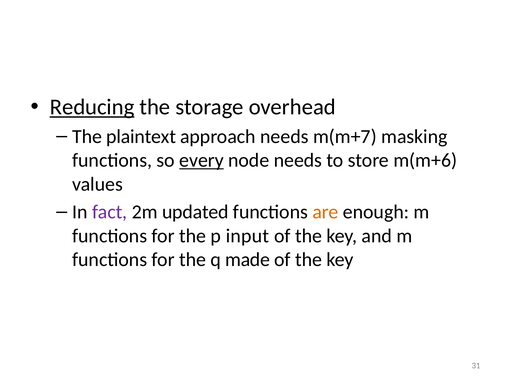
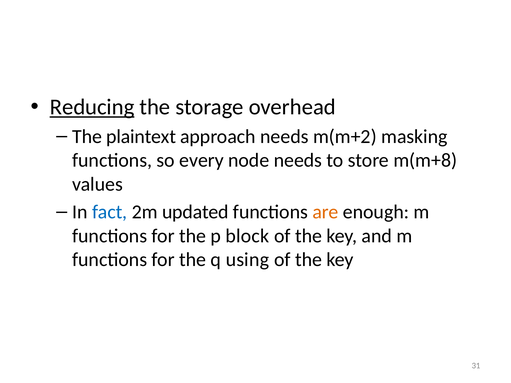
m(m+7: m(m+7 -> m(m+2
every underline: present -> none
m(m+6: m(m+6 -> m(m+8
fact colour: purple -> blue
input: input -> block
made: made -> using
